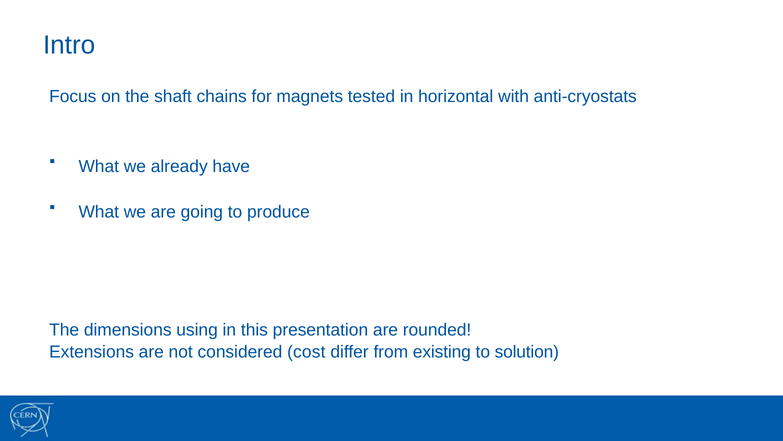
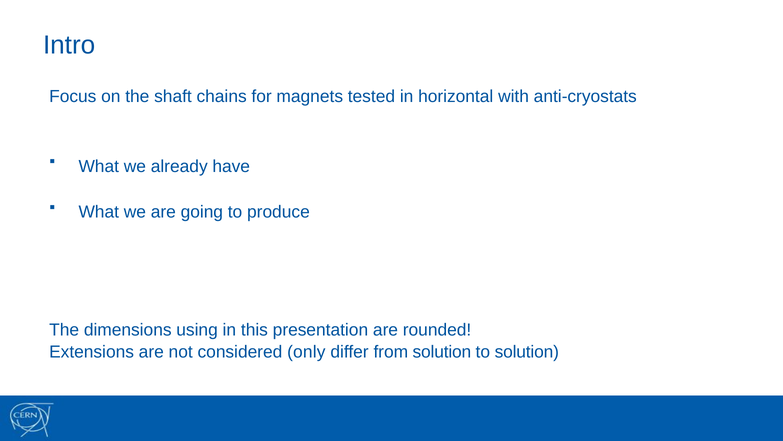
cost: cost -> only
from existing: existing -> solution
